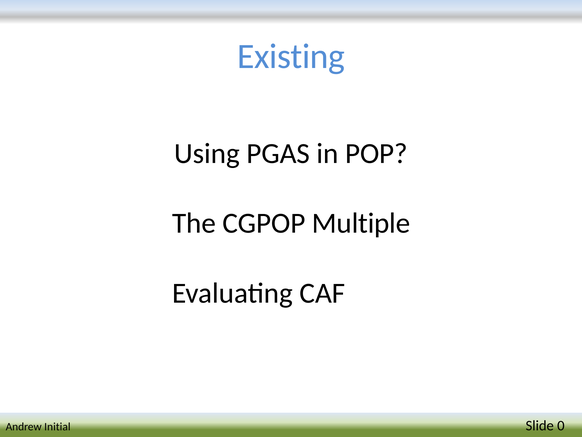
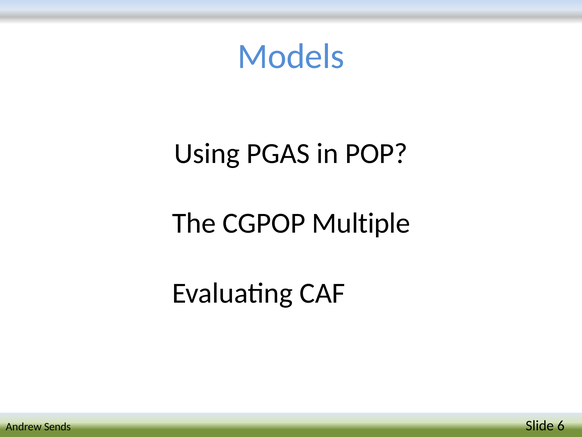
Existing: Existing -> Models
Initial: Initial -> Sends
0: 0 -> 6
